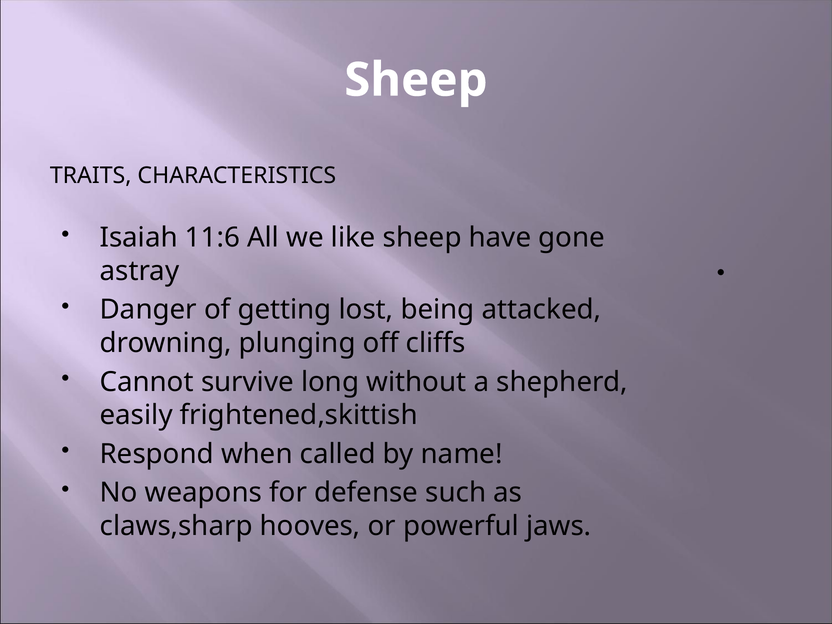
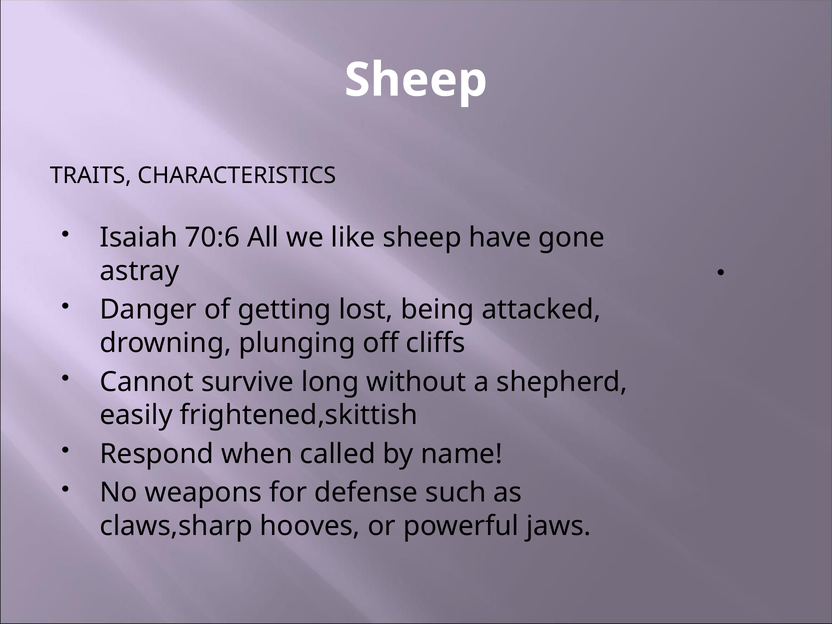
11:6: 11:6 -> 70:6
